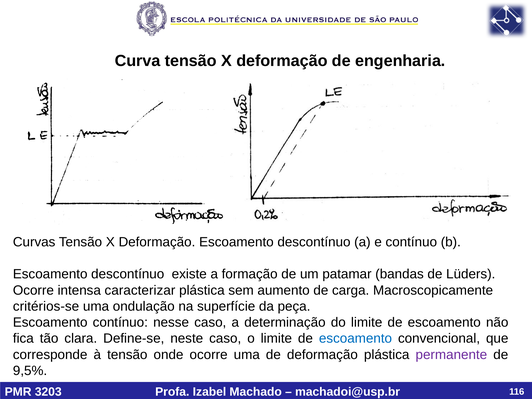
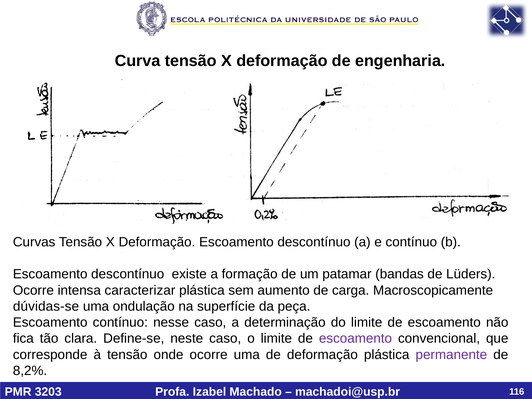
critérios-se: critérios-se -> dúvidas-se
escoamento at (355, 339) colour: blue -> purple
9,5%: 9,5% -> 8,2%
